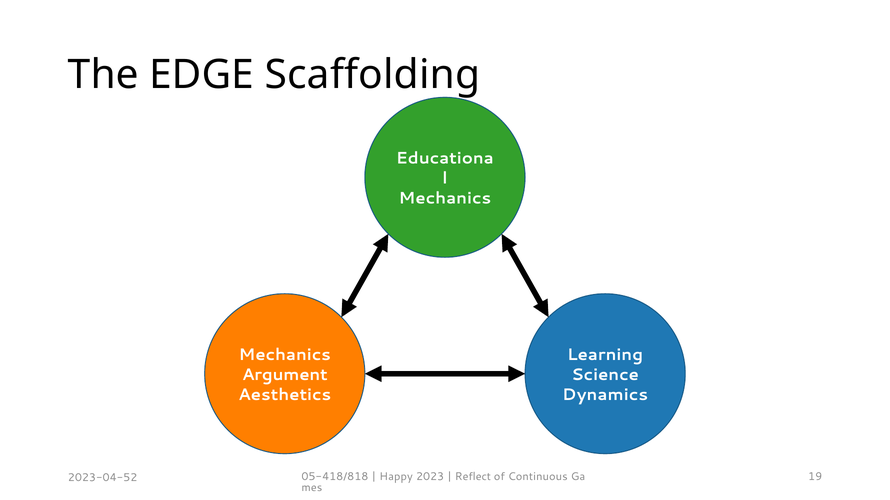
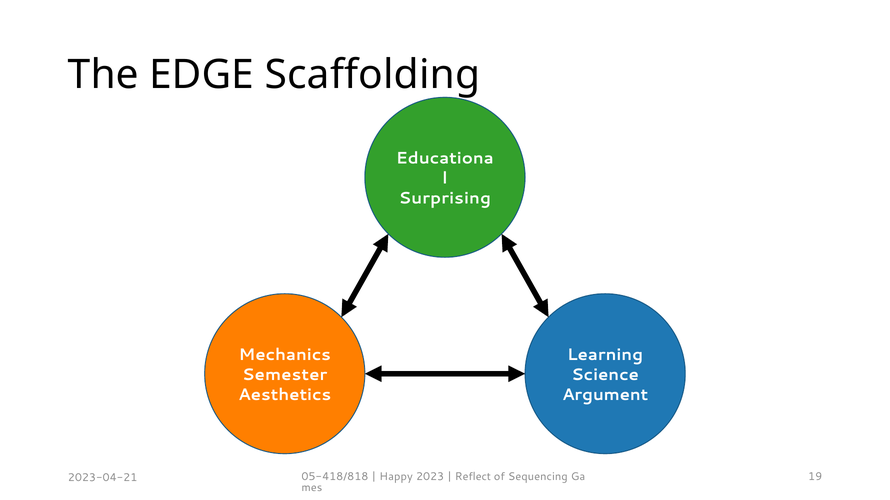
Mechanics at (445, 199): Mechanics -> Surprising
Argument: Argument -> Semester
Dynamics: Dynamics -> Argument
Continuous: Continuous -> Sequencing
2023-04-52: 2023-04-52 -> 2023-04-21
